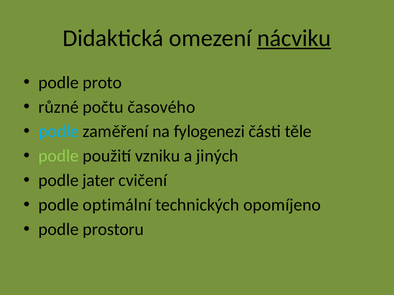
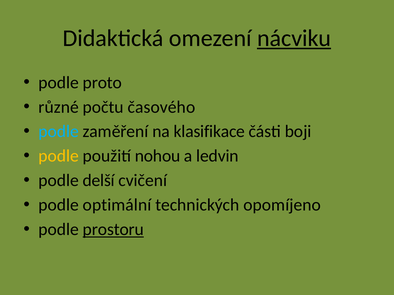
fylogenezi: fylogenezi -> klasifikace
těle: těle -> boji
podle at (59, 156) colour: light green -> yellow
vzniku: vzniku -> nohou
jiných: jiných -> ledvin
jater: jater -> delší
prostoru underline: none -> present
